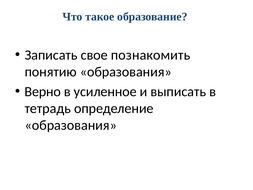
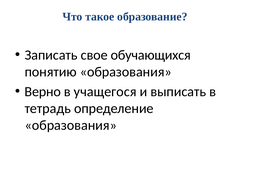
познакомить: познакомить -> обучающихся
усиленное: усиленное -> учащегося
